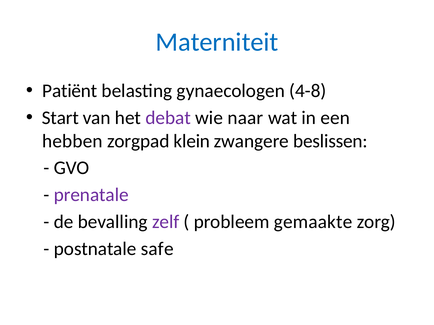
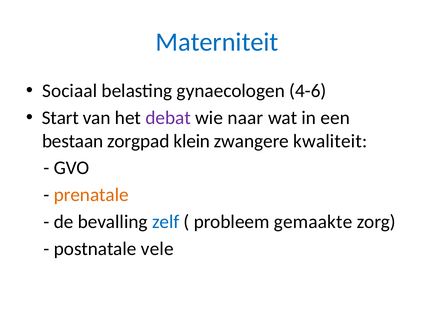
Patiënt: Patiënt -> Sociaal
4-8: 4-8 -> 4-6
hebben: hebben -> bestaan
beslissen: beslissen -> kwaliteit
prenatale colour: purple -> orange
zelf colour: purple -> blue
safe: safe -> vele
